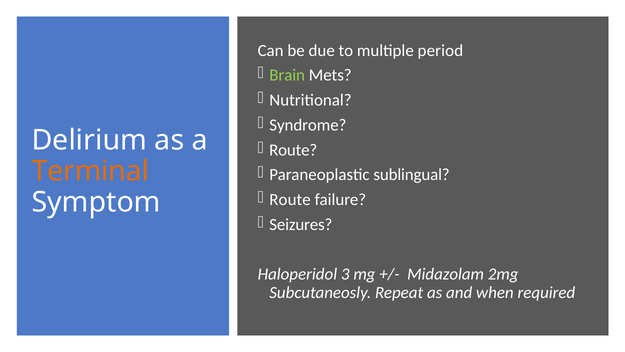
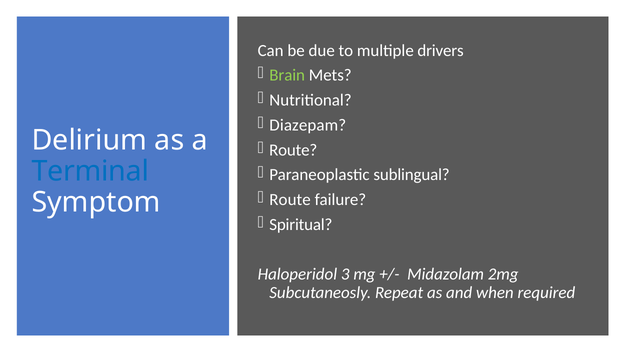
period: period -> drivers
Syndrome: Syndrome -> Diazepam
Terminal colour: orange -> blue
Seizures: Seizures -> Spiritual
